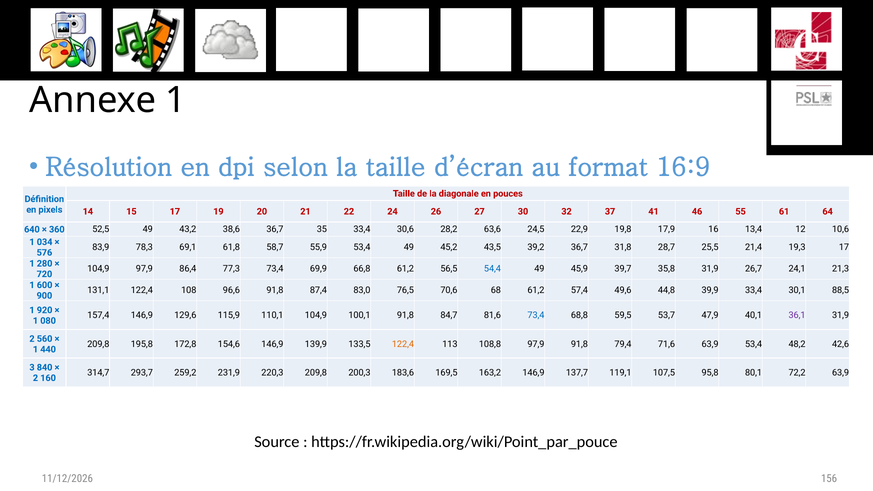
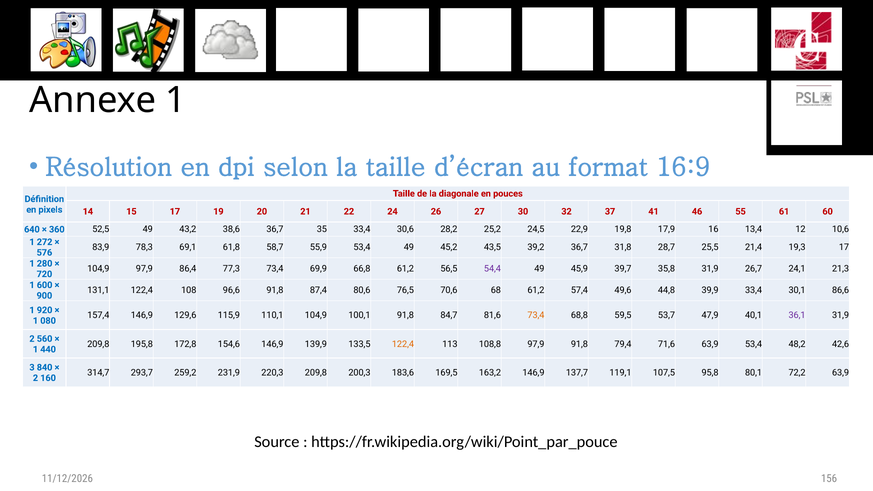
64: 64 -> 60
63,6: 63,6 -> 25,2
034: 034 -> 272
54,4 colour: blue -> purple
83,0: 83,0 -> 80,6
88,5: 88,5 -> 86,6
73,4 at (536, 315) colour: blue -> orange
